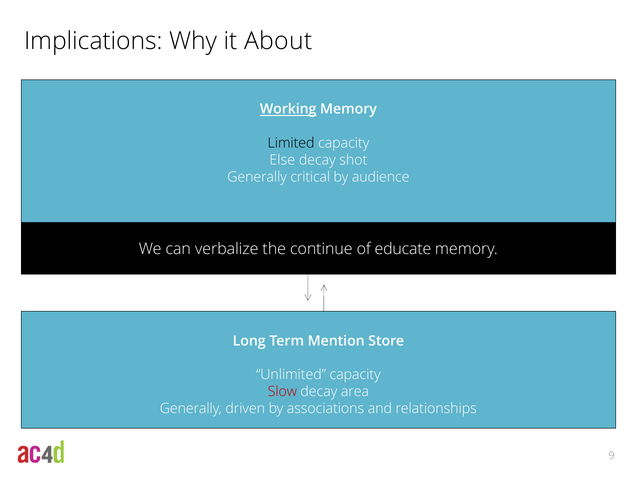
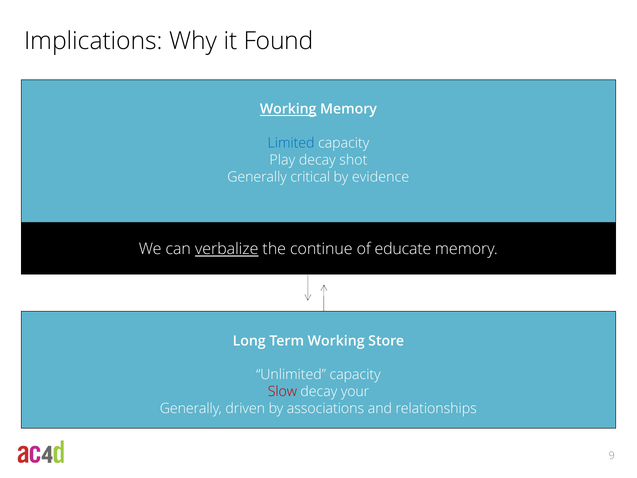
About: About -> Found
Limited colour: black -> blue
Else: Else -> Play
audience: audience -> evidence
verbalize underline: none -> present
Term Mention: Mention -> Working
area: area -> your
